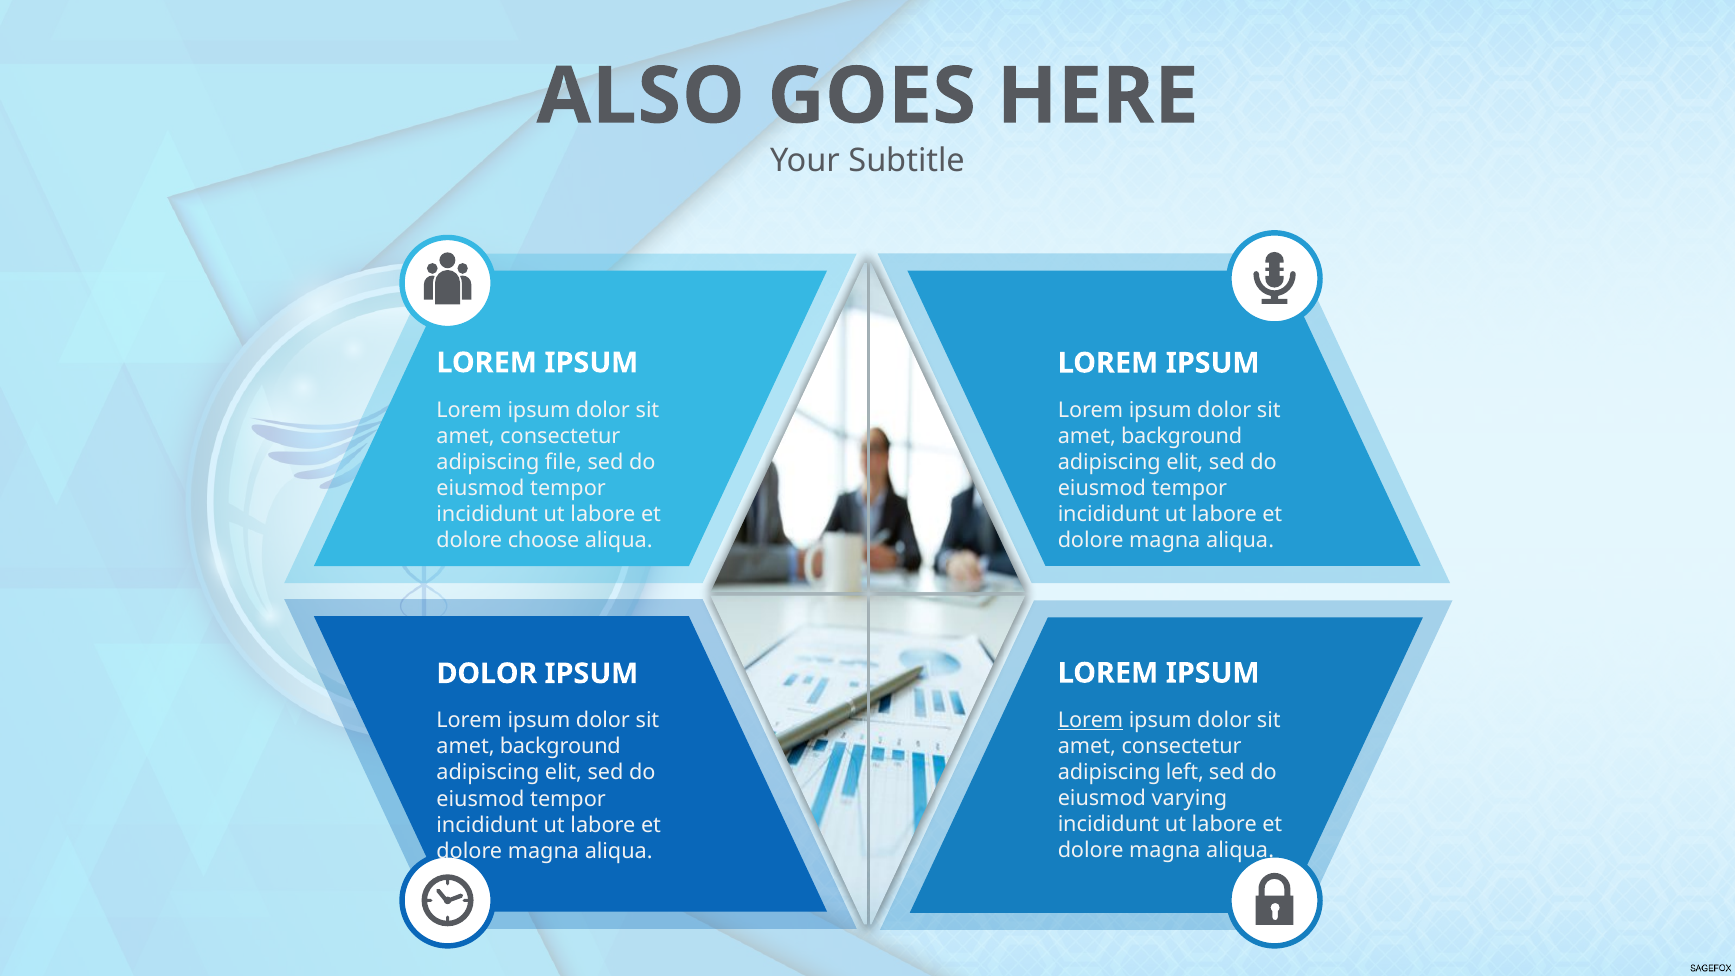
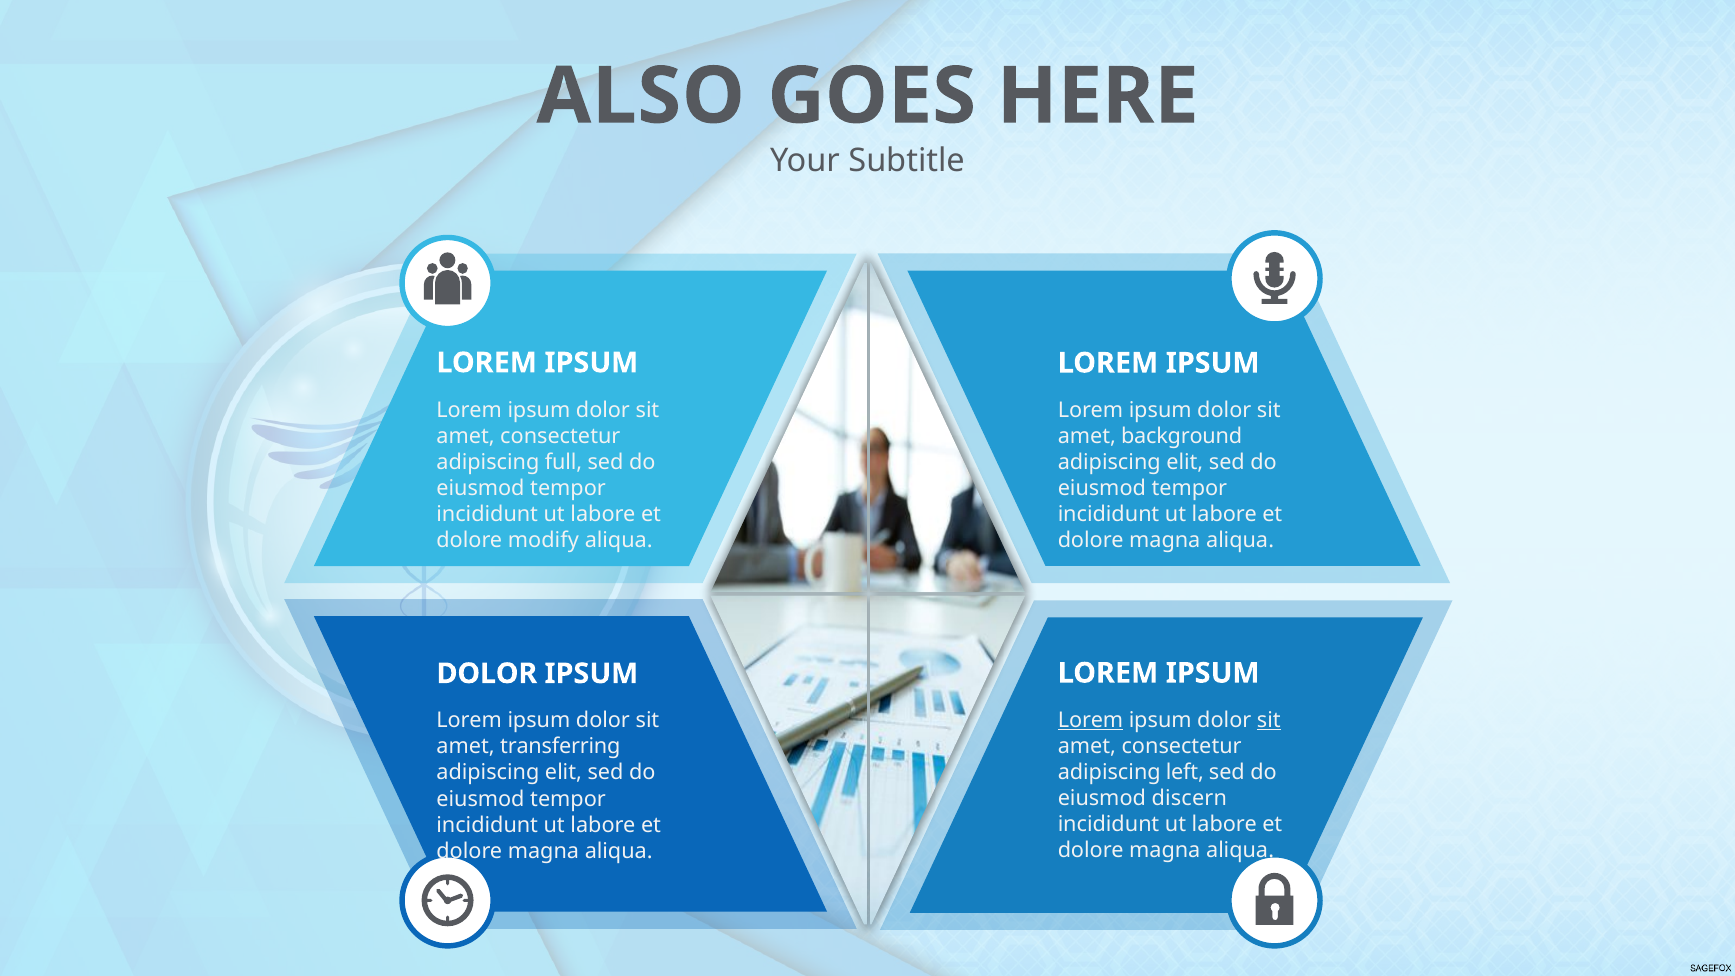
file: file -> full
choose: choose -> modify
sit at (1269, 720) underline: none -> present
background at (560, 747): background -> transferring
varying: varying -> discern
